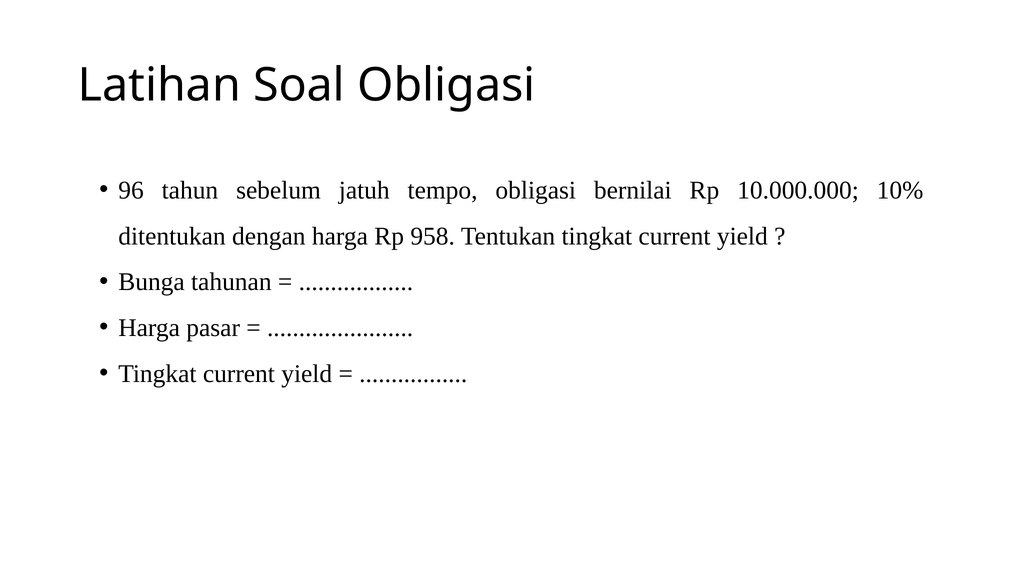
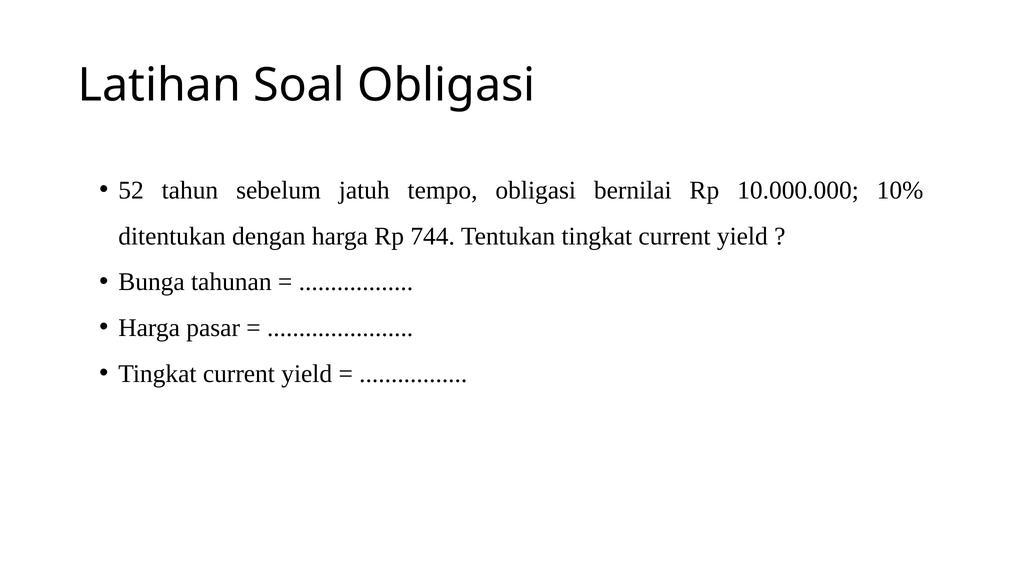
96: 96 -> 52
958: 958 -> 744
